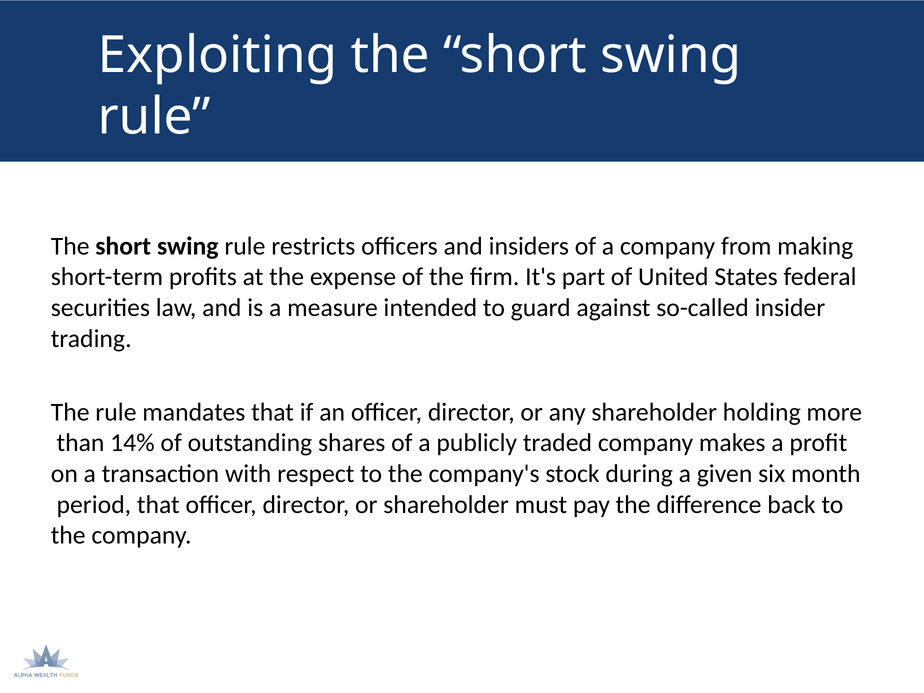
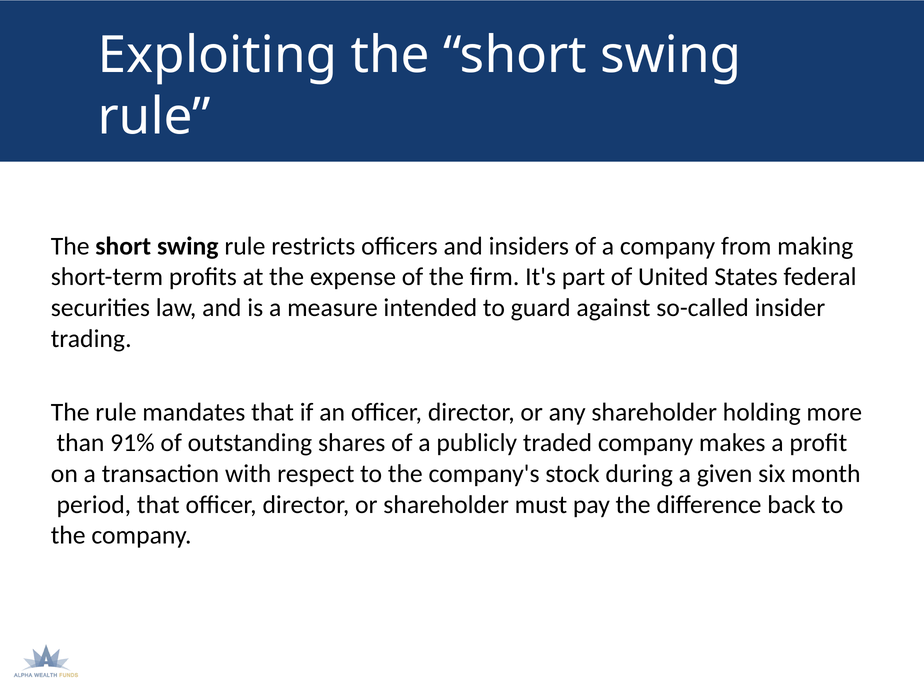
14%: 14% -> 91%
